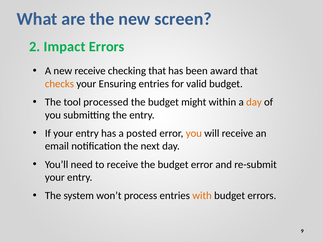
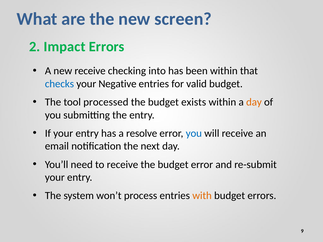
checking that: that -> into
been award: award -> within
checks colour: orange -> blue
Ensuring: Ensuring -> Negative
might: might -> exists
posted: posted -> resolve
you at (194, 133) colour: orange -> blue
